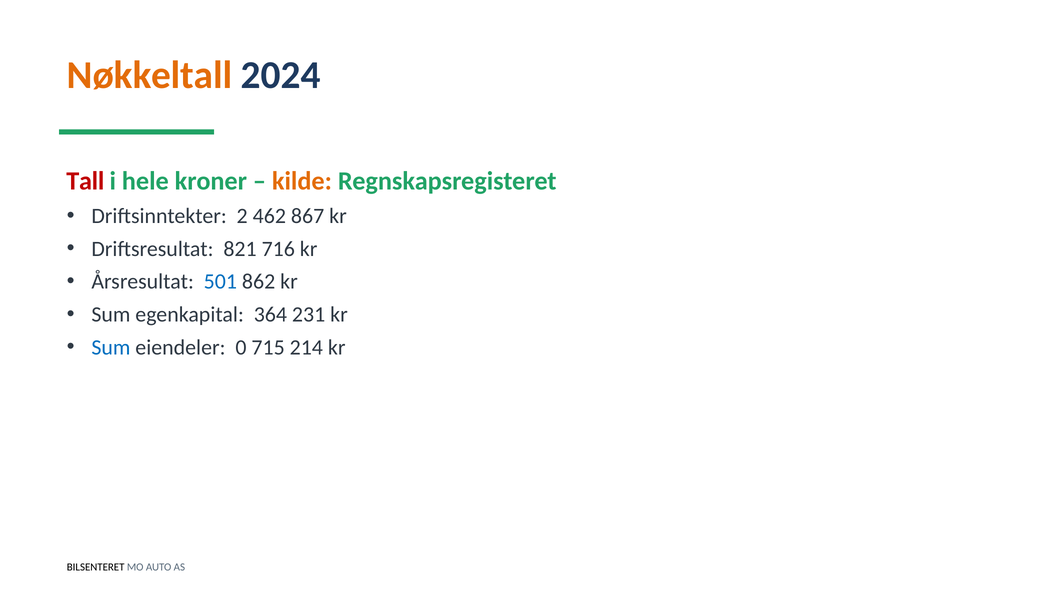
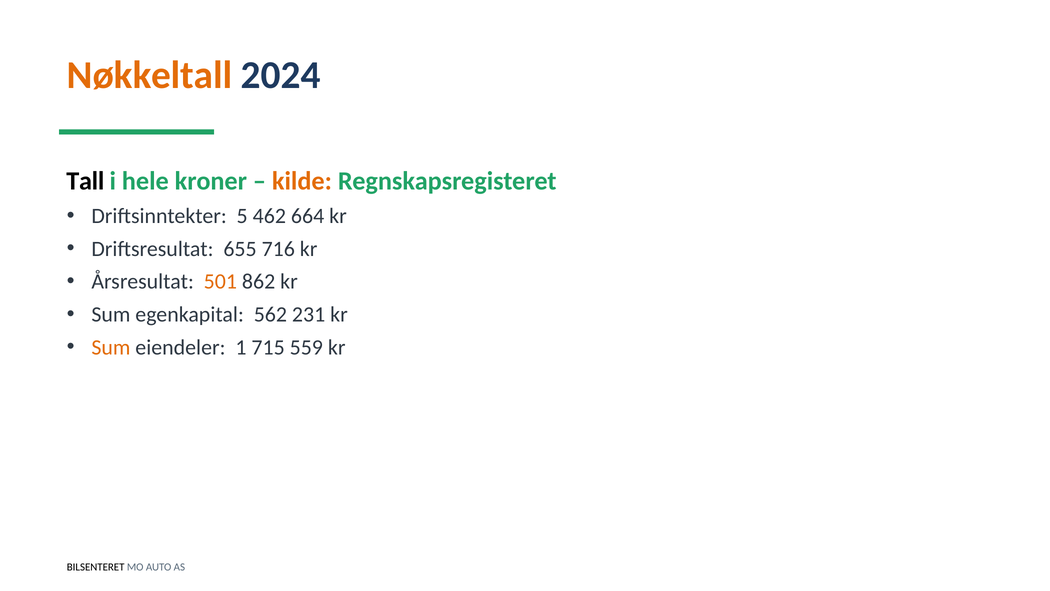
Tall colour: red -> black
2: 2 -> 5
867: 867 -> 664
821: 821 -> 655
501 colour: blue -> orange
364: 364 -> 562
Sum at (111, 347) colour: blue -> orange
0: 0 -> 1
214: 214 -> 559
